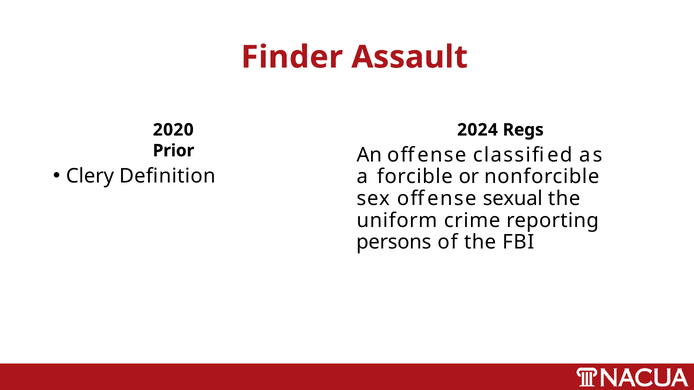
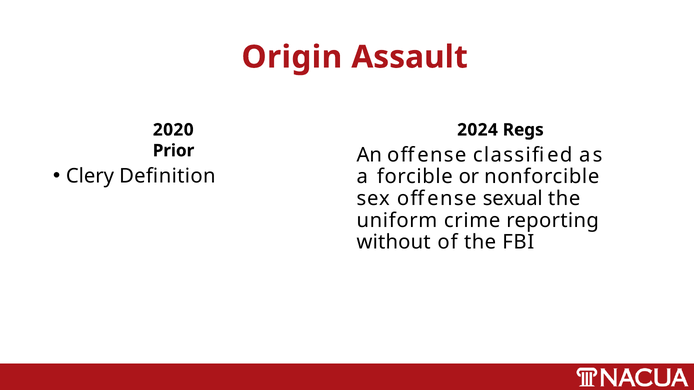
Finder: Finder -> Origin
persons: persons -> without
